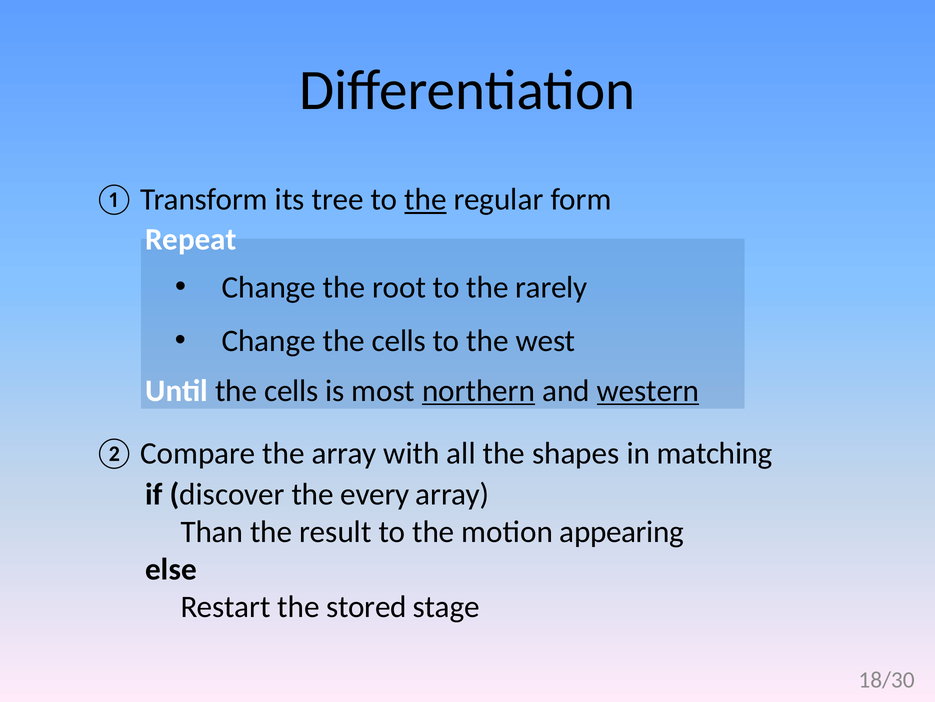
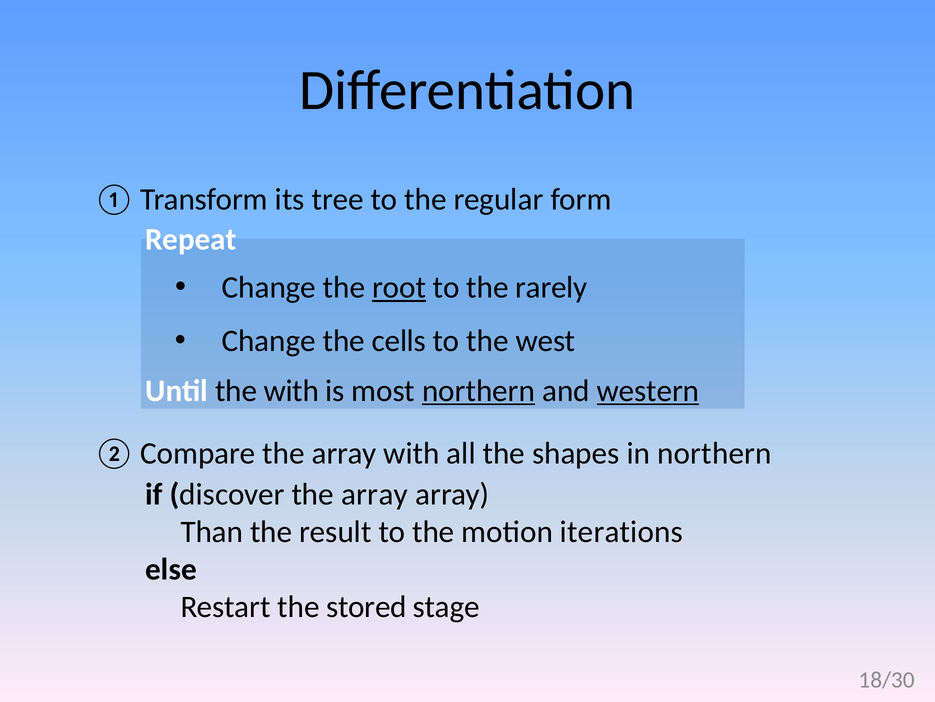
the at (425, 199) underline: present -> none
root underline: none -> present
Until the cells: cells -> with
in matching: matching -> northern
discover the every: every -> array
appearing: appearing -> iterations
